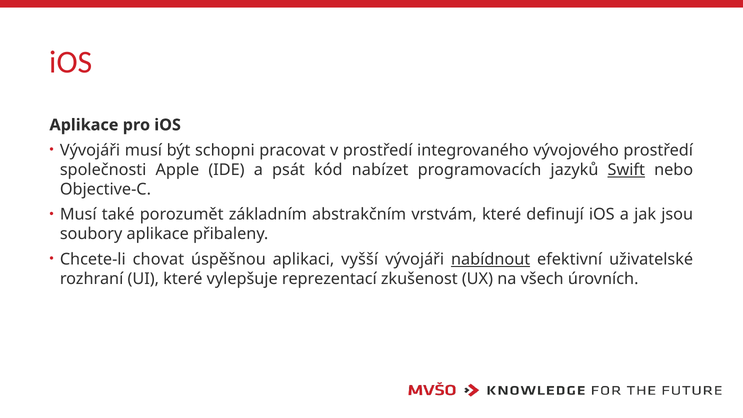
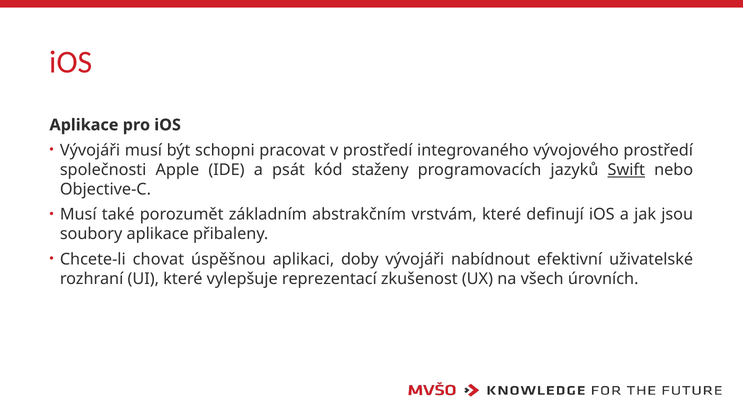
nabízet: nabízet -> staženy
vyšší: vyšší -> doby
nabídnout underline: present -> none
